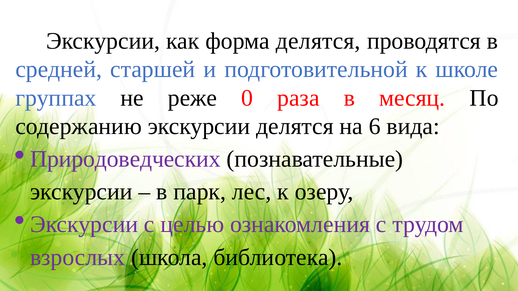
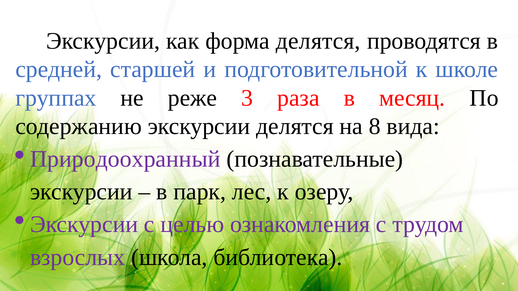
0: 0 -> 3
6: 6 -> 8
Природоведческих: Природоведческих -> Природоохранный
